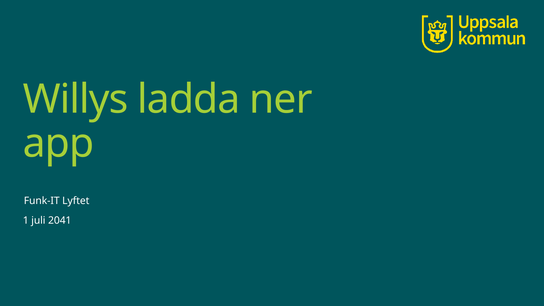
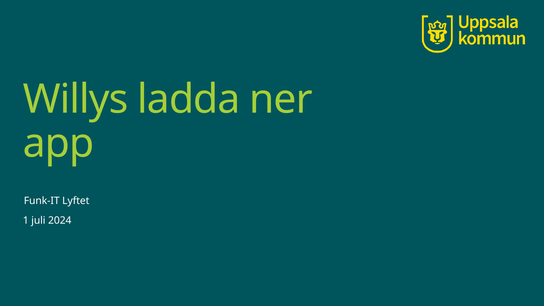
2041: 2041 -> 2024
